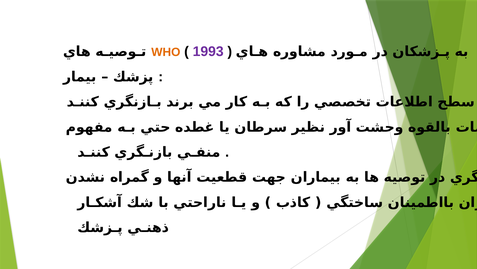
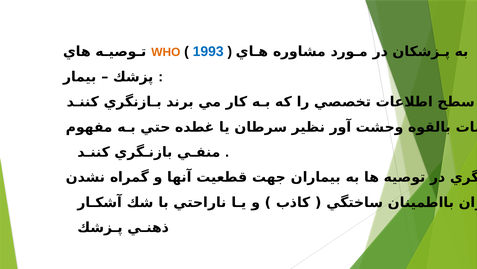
1993 colour: purple -> blue
